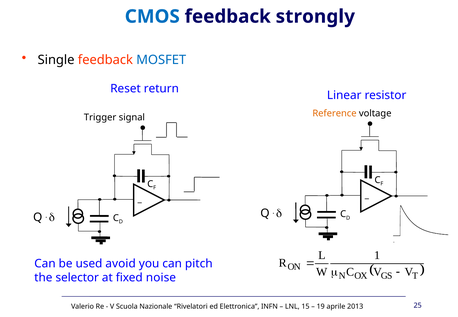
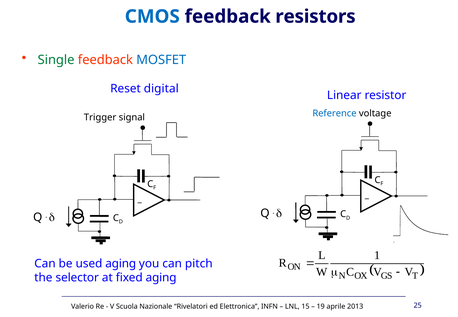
strongly: strongly -> resistors
Single colour: black -> green
return: return -> digital
Reference colour: orange -> blue
used avoid: avoid -> aging
fixed noise: noise -> aging
